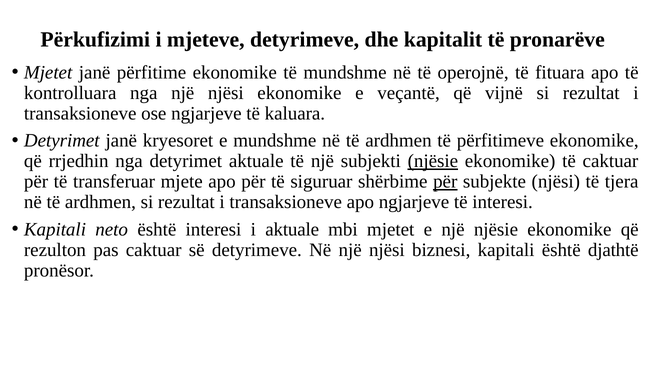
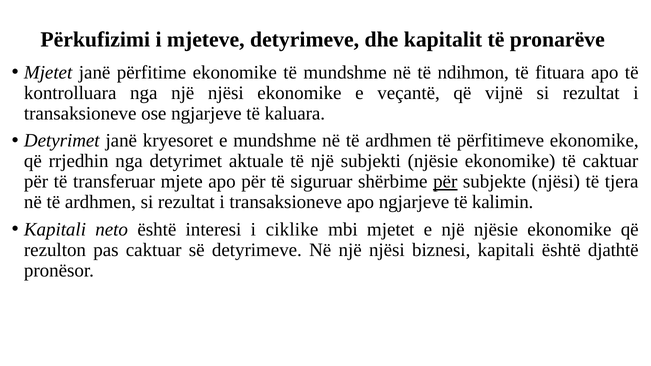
operojnë: operojnë -> ndihmon
njësie at (433, 161) underline: present -> none
të interesi: interesi -> kalimin
i aktuale: aktuale -> ciklike
